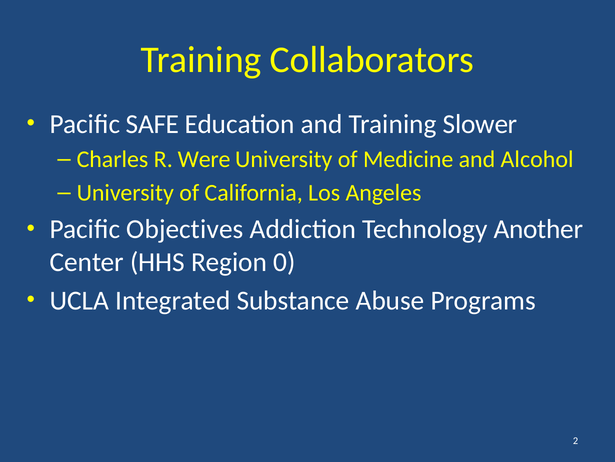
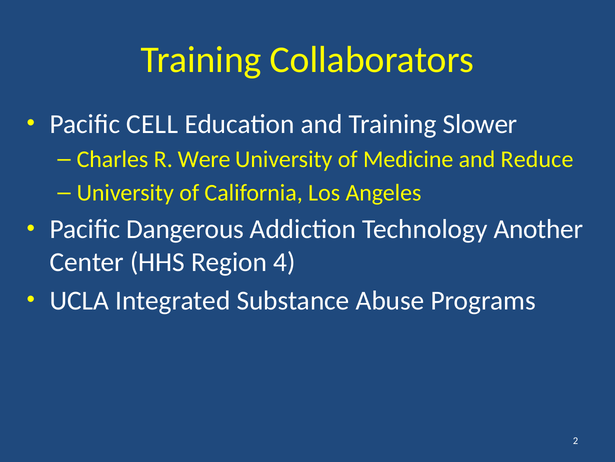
SAFE: SAFE -> CELL
Alcohol: Alcohol -> Reduce
Objectives: Objectives -> Dangerous
0: 0 -> 4
